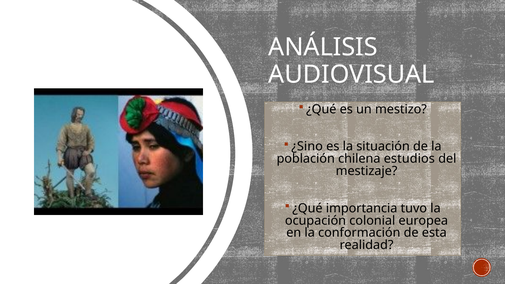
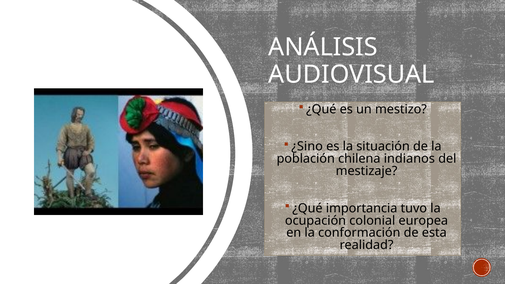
estudios: estudios -> indianos
